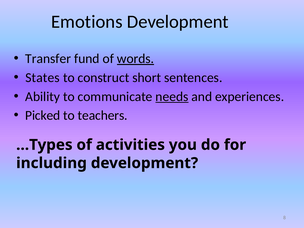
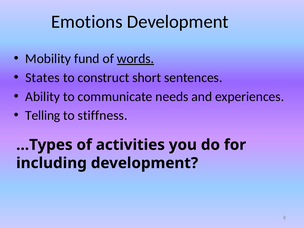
Transfer: Transfer -> Mobility
needs underline: present -> none
Picked: Picked -> Telling
teachers: teachers -> stiffness
